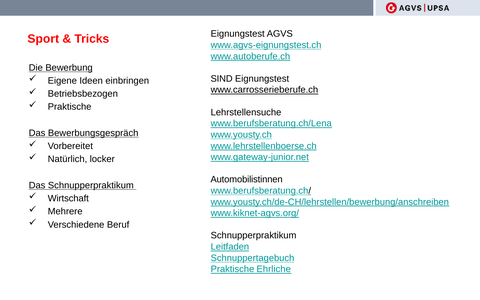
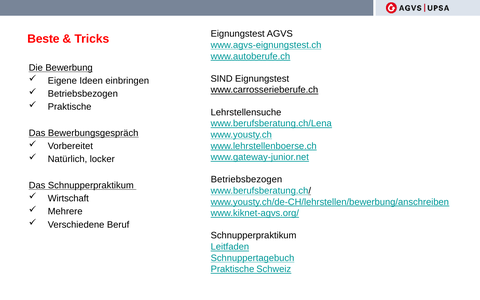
Sport: Sport -> Beste
Automobilistinnen at (247, 180): Automobilistinnen -> Betriebsbezogen
Ehrliche: Ehrliche -> Schweiz
